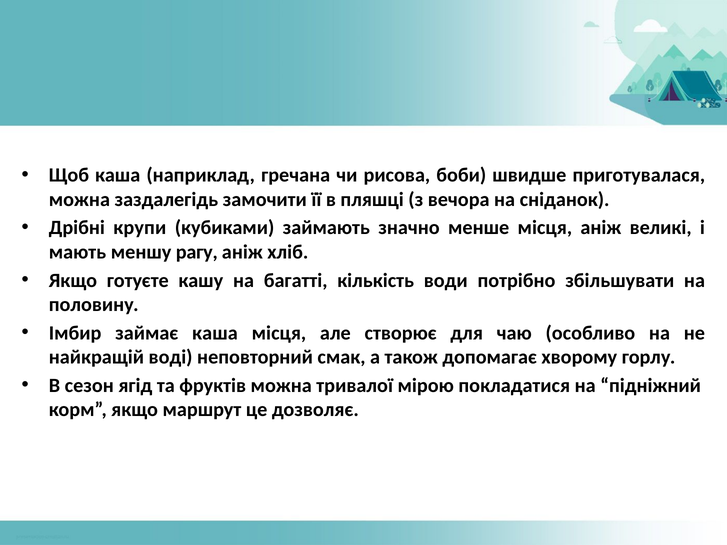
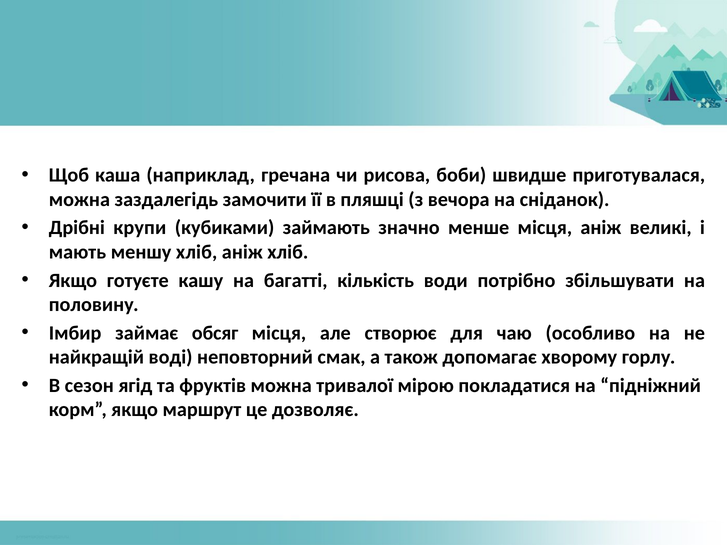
меншу рагу: рагу -> хліб
займає каша: каша -> обсяг
